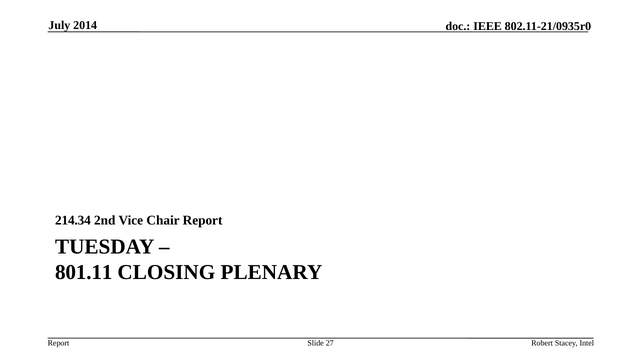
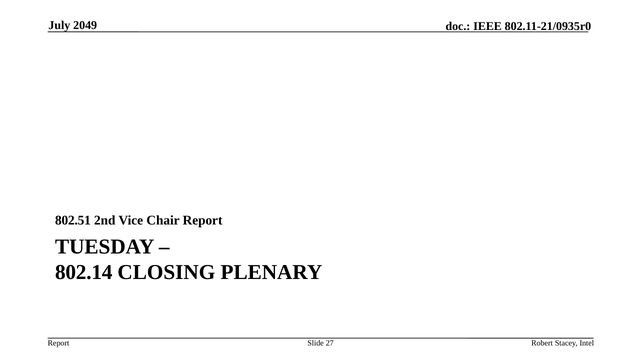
2014: 2014 -> 2049
214.34: 214.34 -> 802.51
801.11: 801.11 -> 802.14
